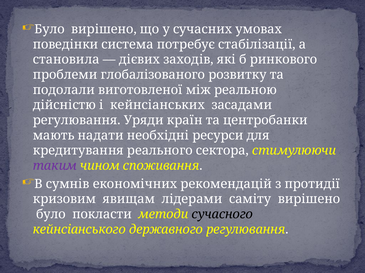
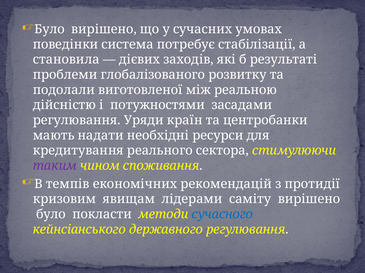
ринкового: ринкового -> результаті
кейнсіанських: кейнсіанських -> потужностями
сумнів: сумнів -> темпів
сучасного colour: black -> blue
